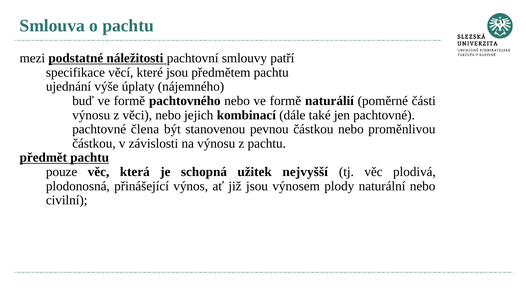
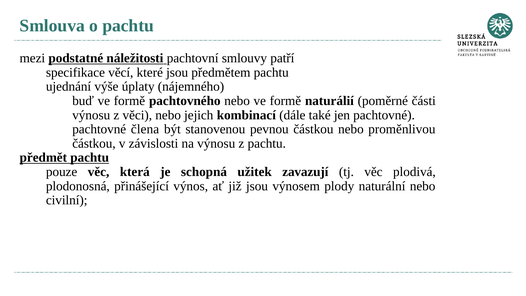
nejvyšší: nejvyšší -> zavazují
